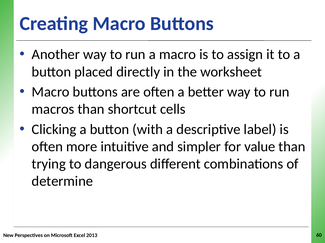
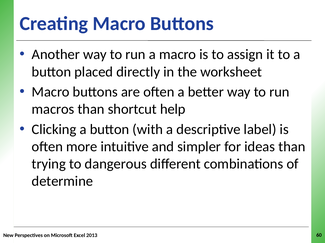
cells: cells -> help
value: value -> ideas
